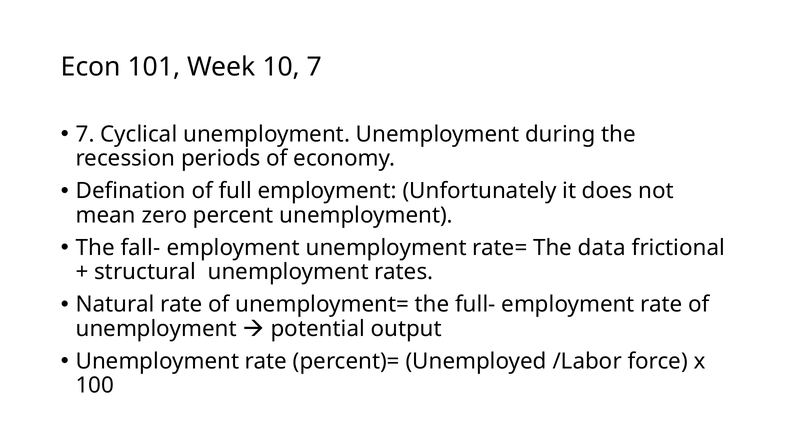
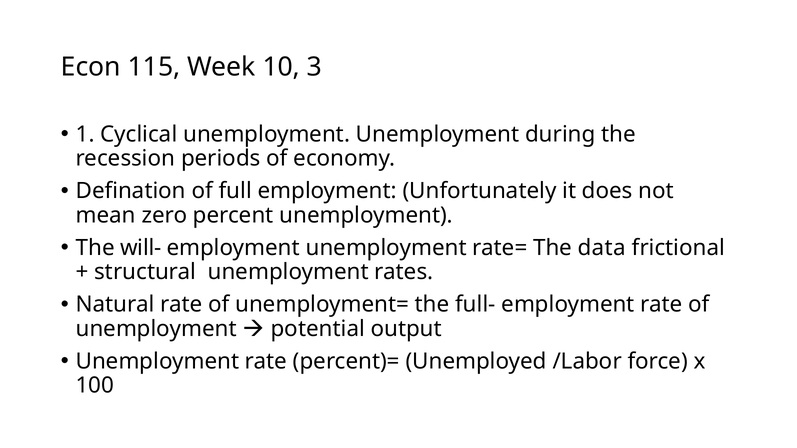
101: 101 -> 115
10 7: 7 -> 3
7 at (85, 134): 7 -> 1
fall-: fall- -> will-
